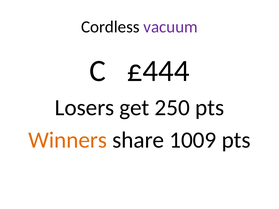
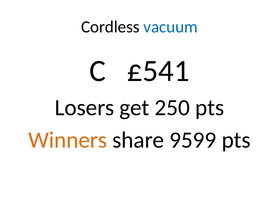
vacuum colour: purple -> blue
£444: £444 -> £541
1009: 1009 -> 9599
